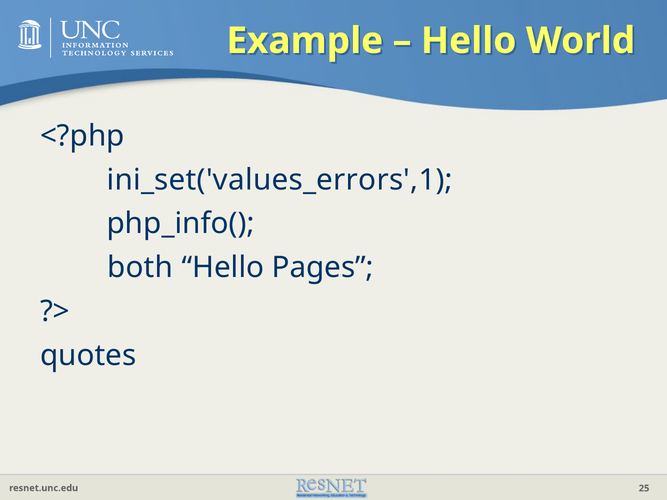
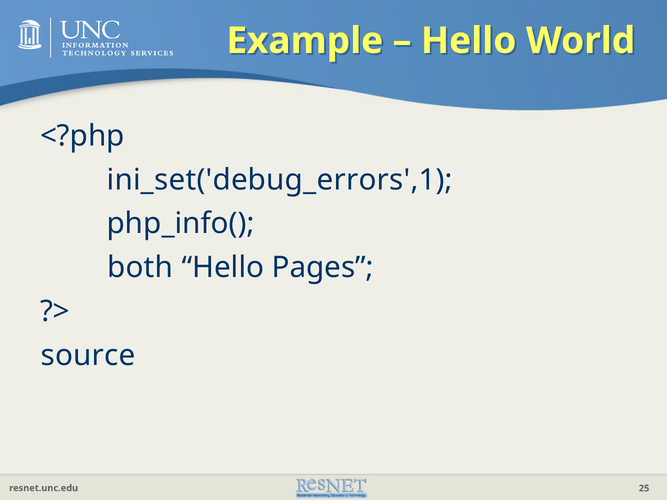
ini_set('values_errors',1: ini_set('values_errors',1 -> ini_set('debug_errors',1
quotes: quotes -> source
